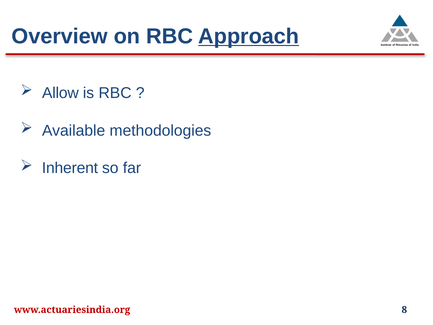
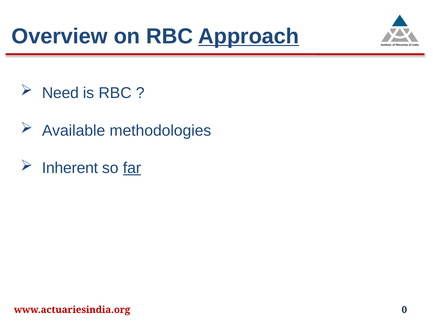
Allow: Allow -> Need
far underline: none -> present
8: 8 -> 0
